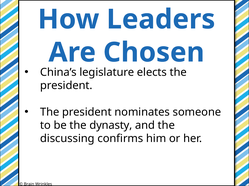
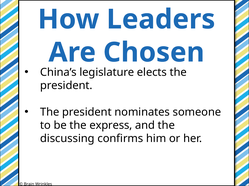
dynasty: dynasty -> express
